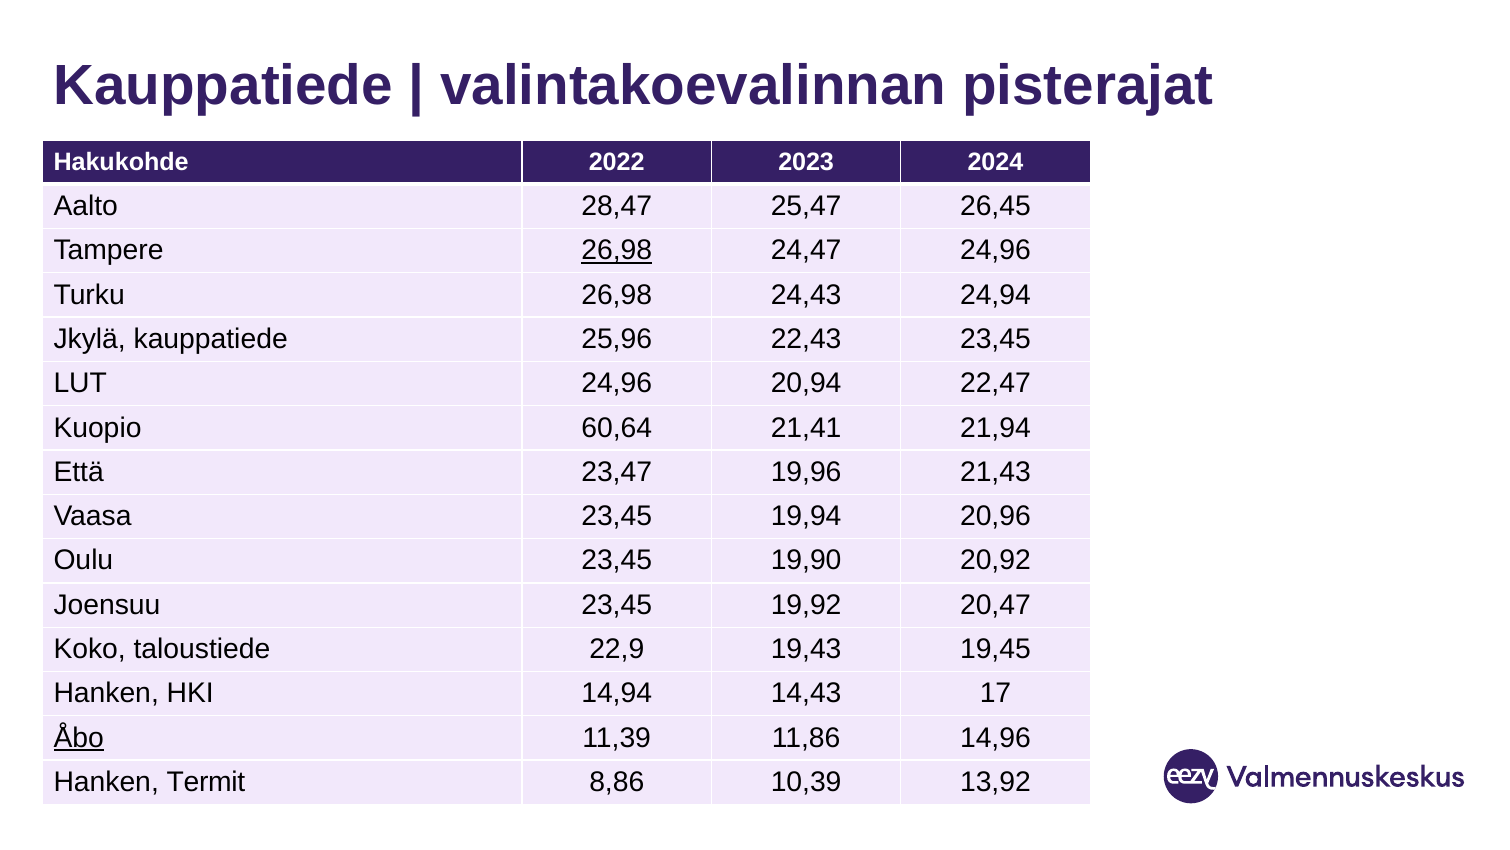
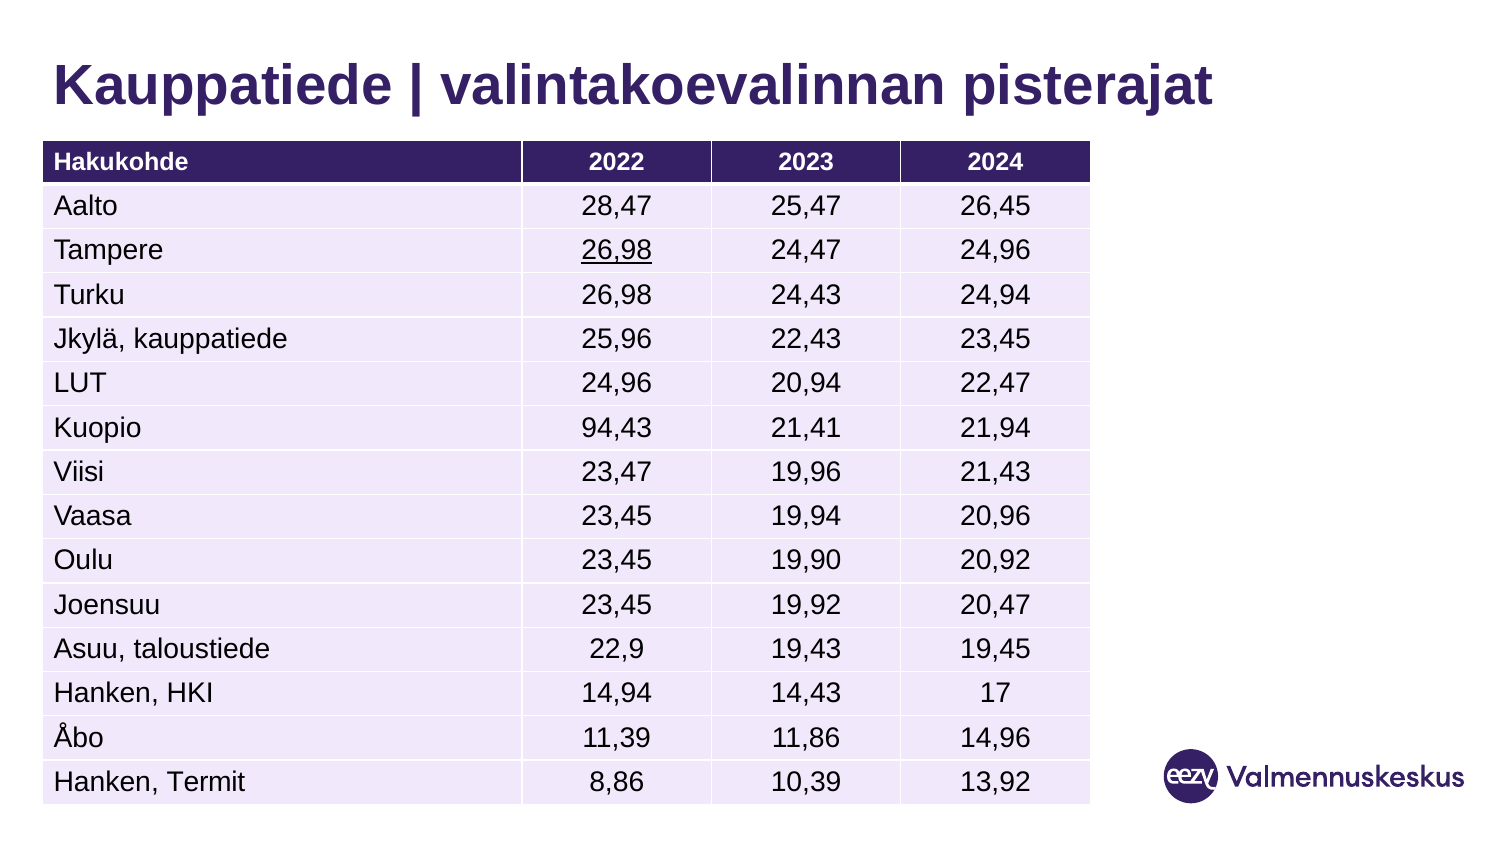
60,64: 60,64 -> 94,43
Että: Että -> Viisi
Koko: Koko -> Asuu
Åbo underline: present -> none
